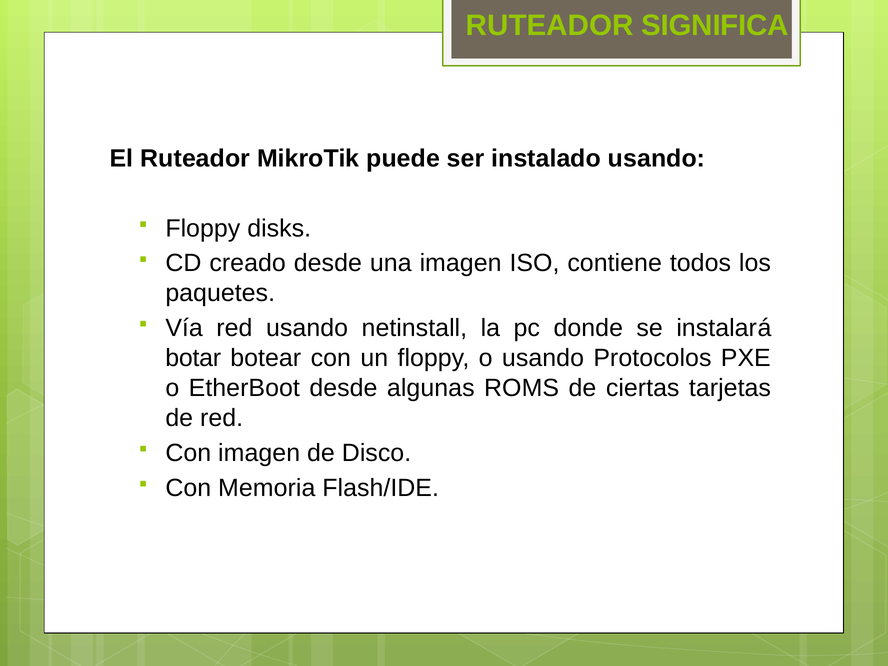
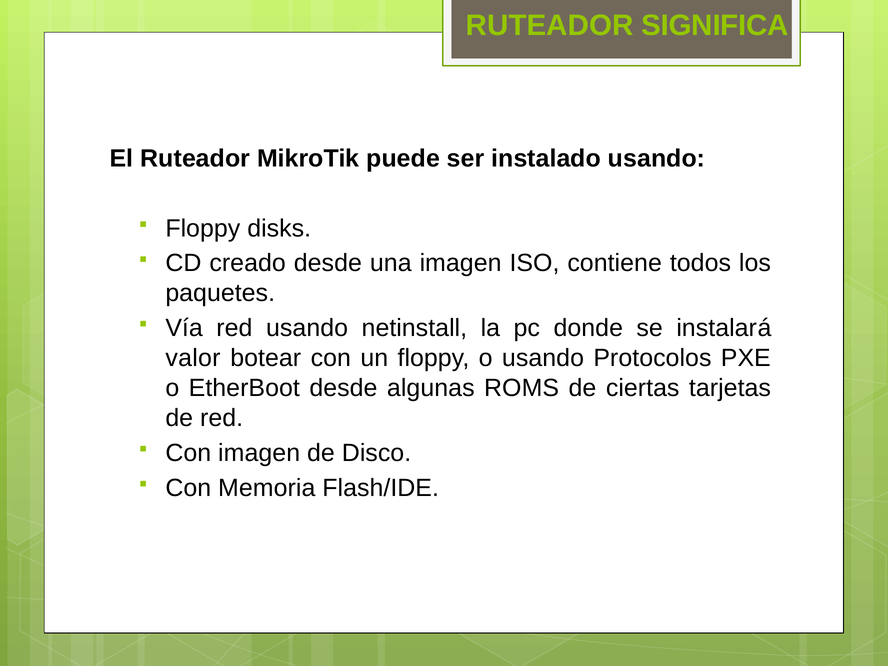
botar: botar -> valor
